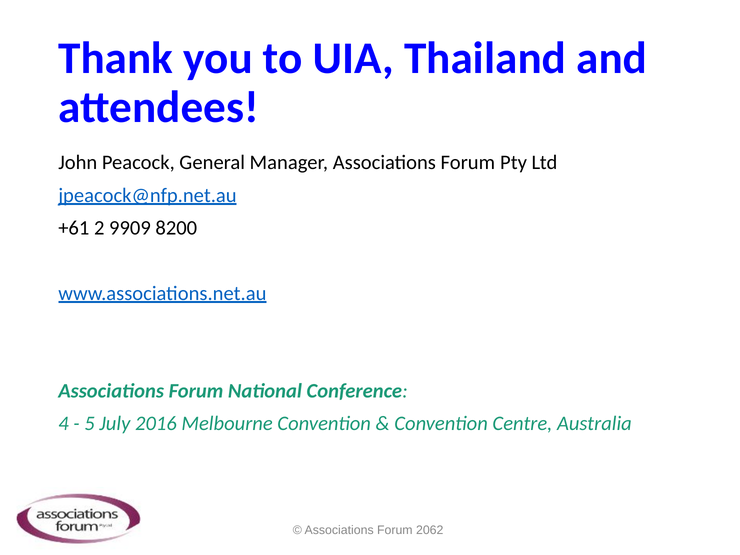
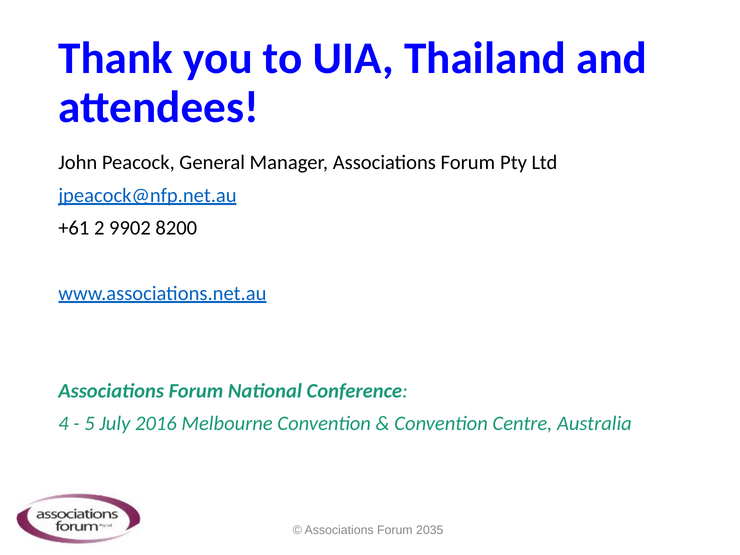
9909: 9909 -> 9902
2062: 2062 -> 2035
